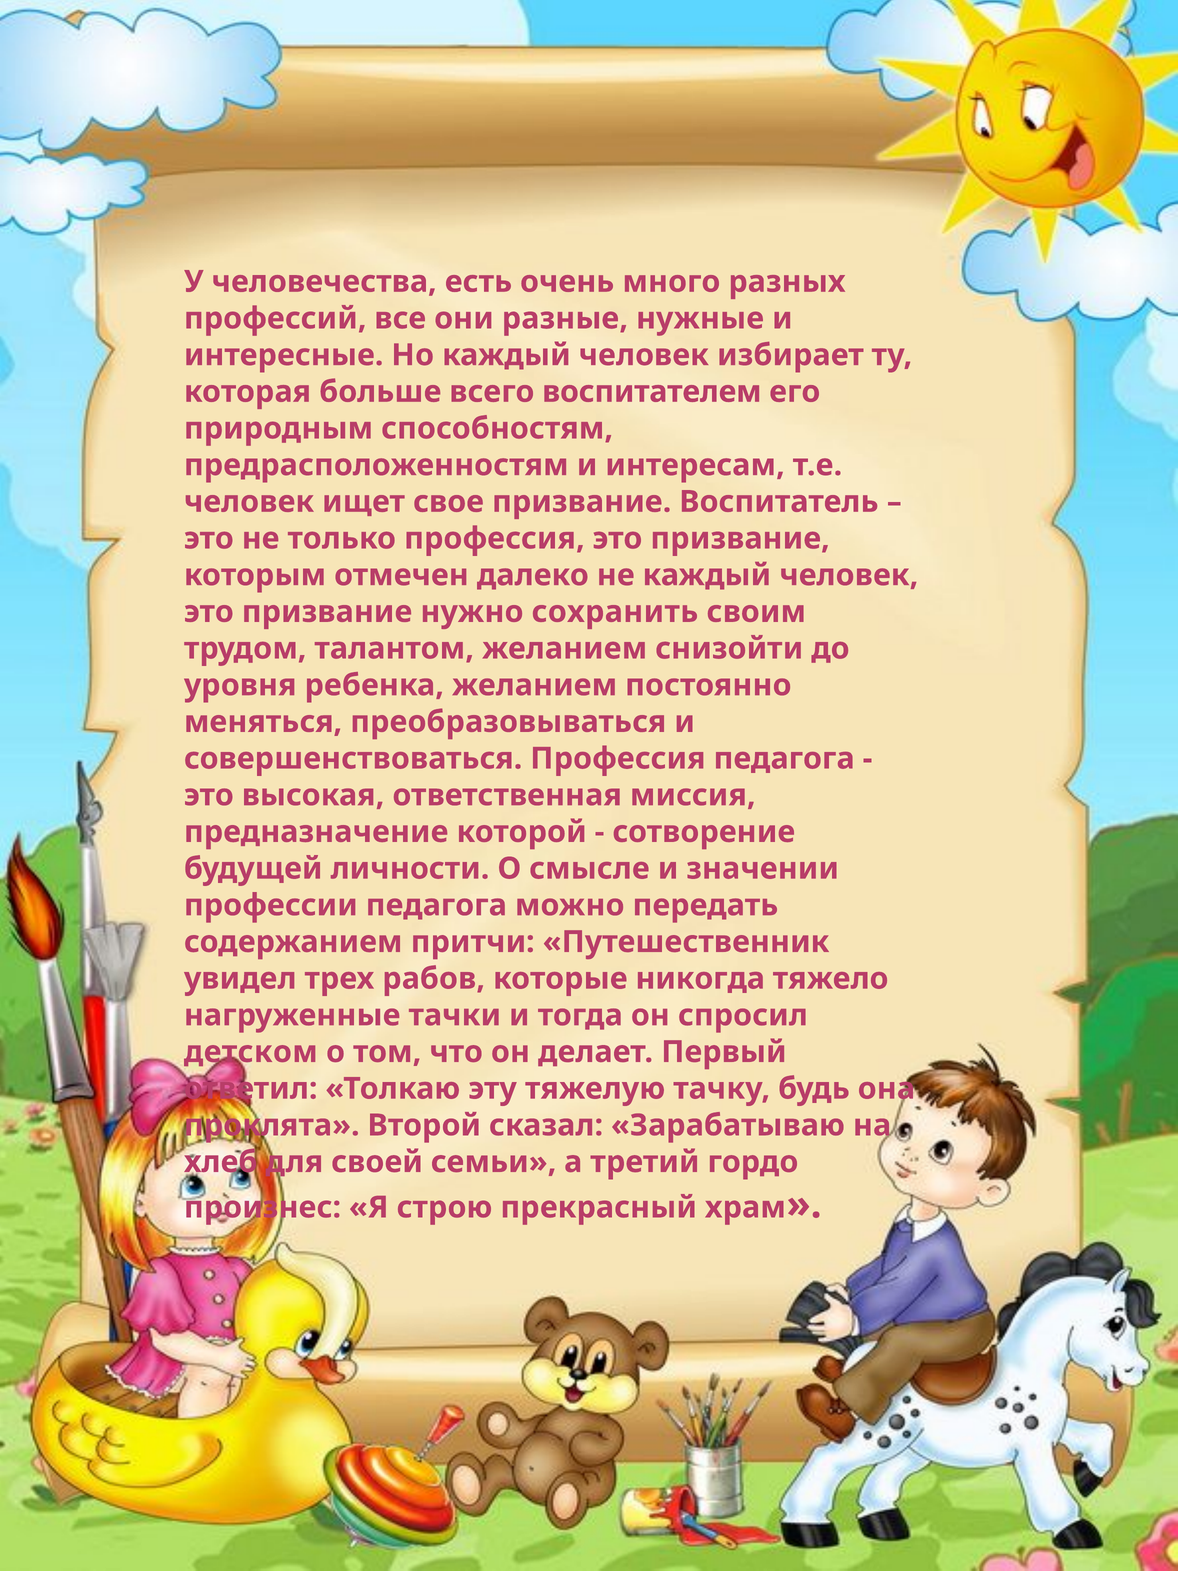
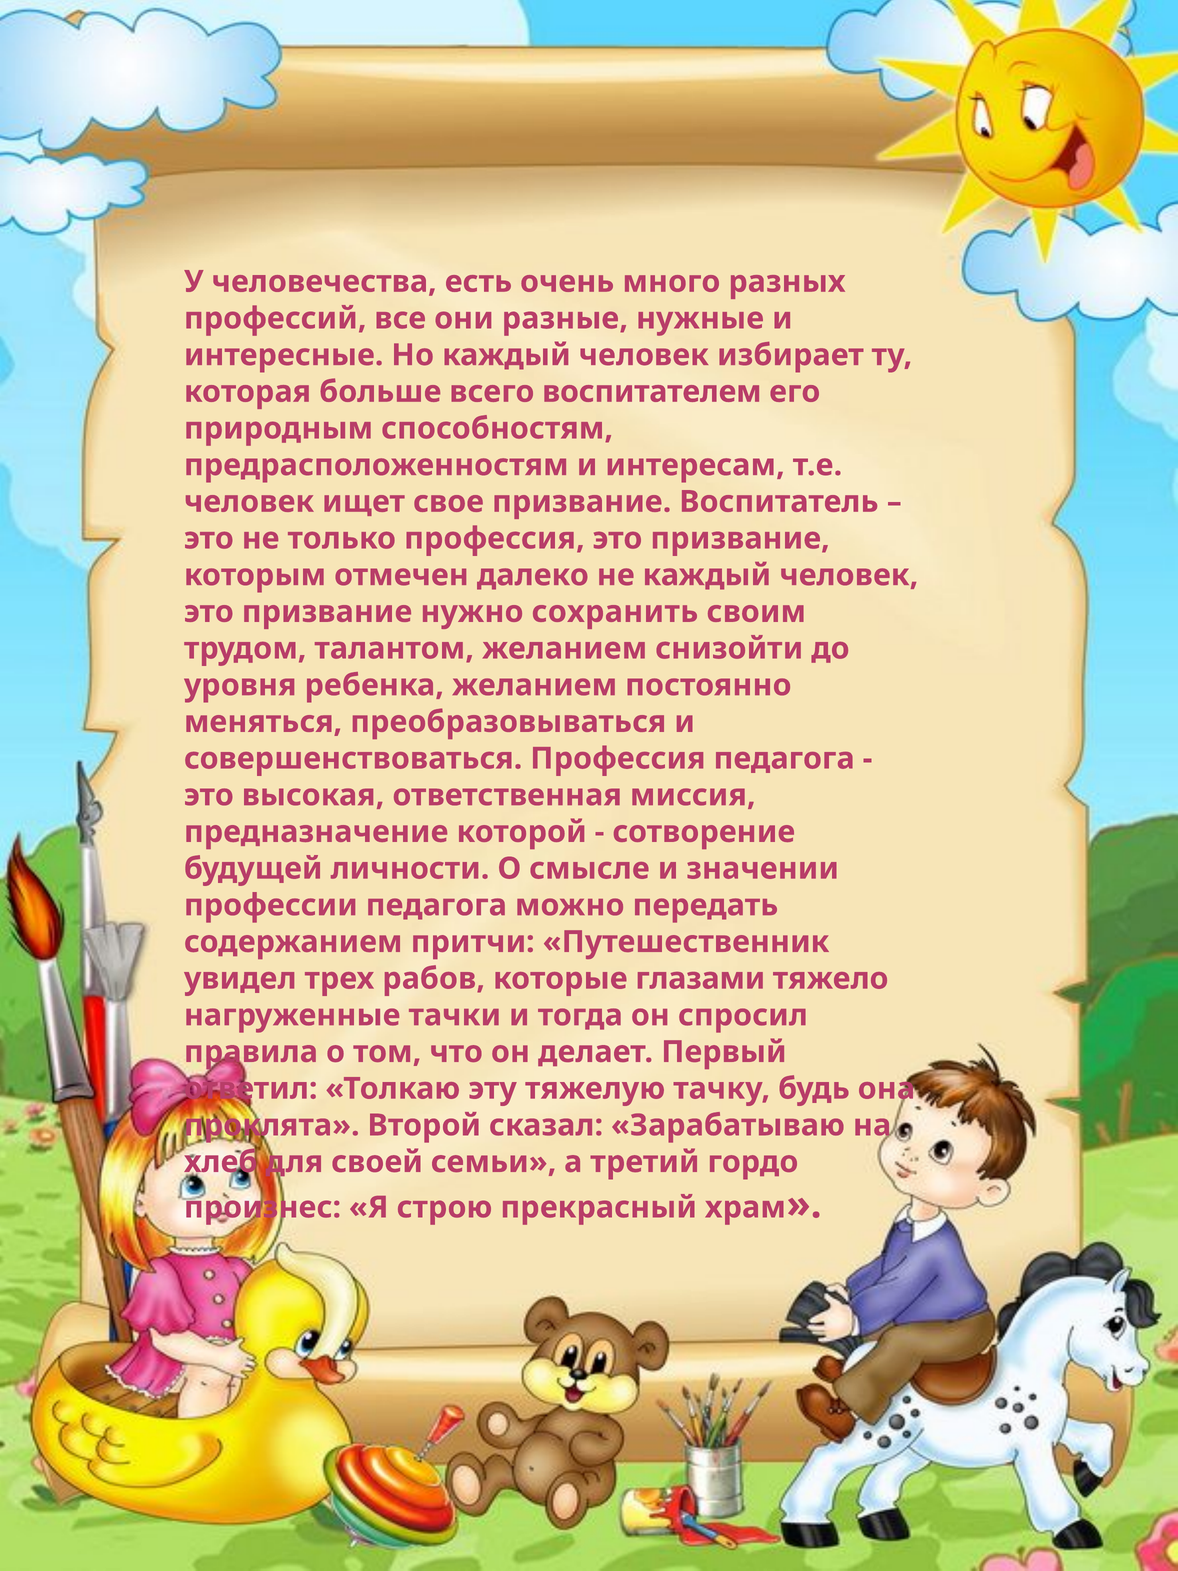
никогда: никогда -> глазами
детском: детском -> правила
